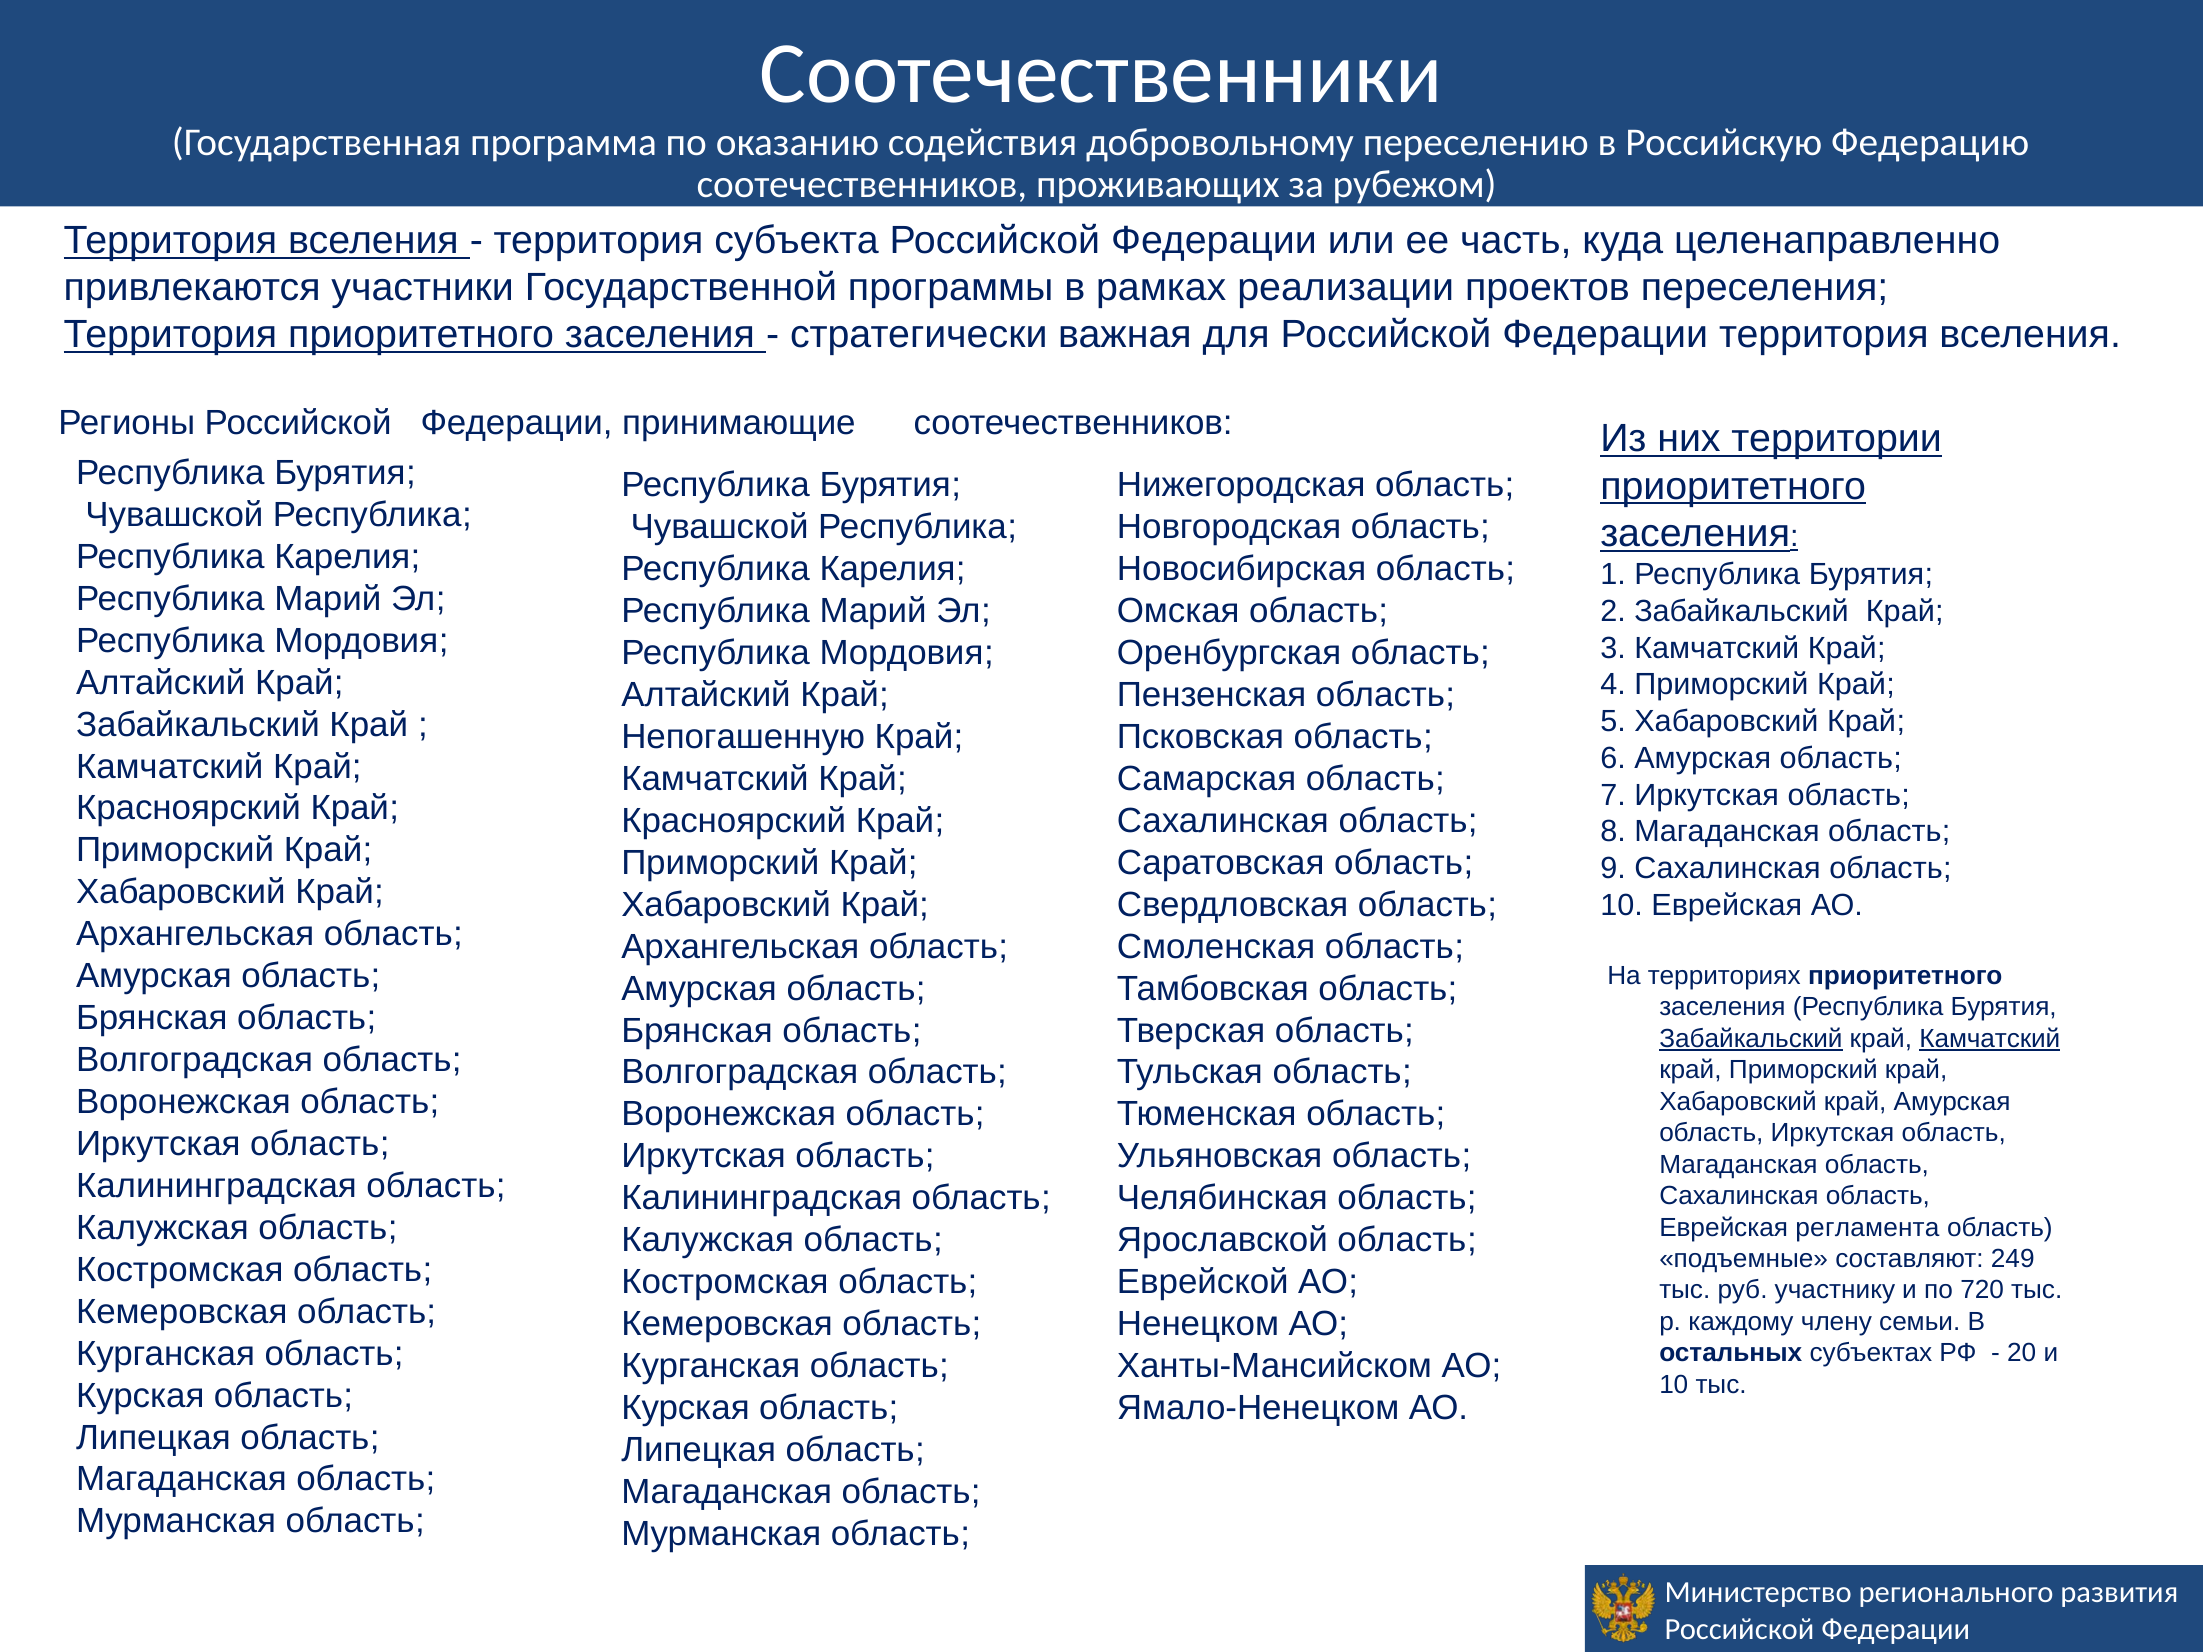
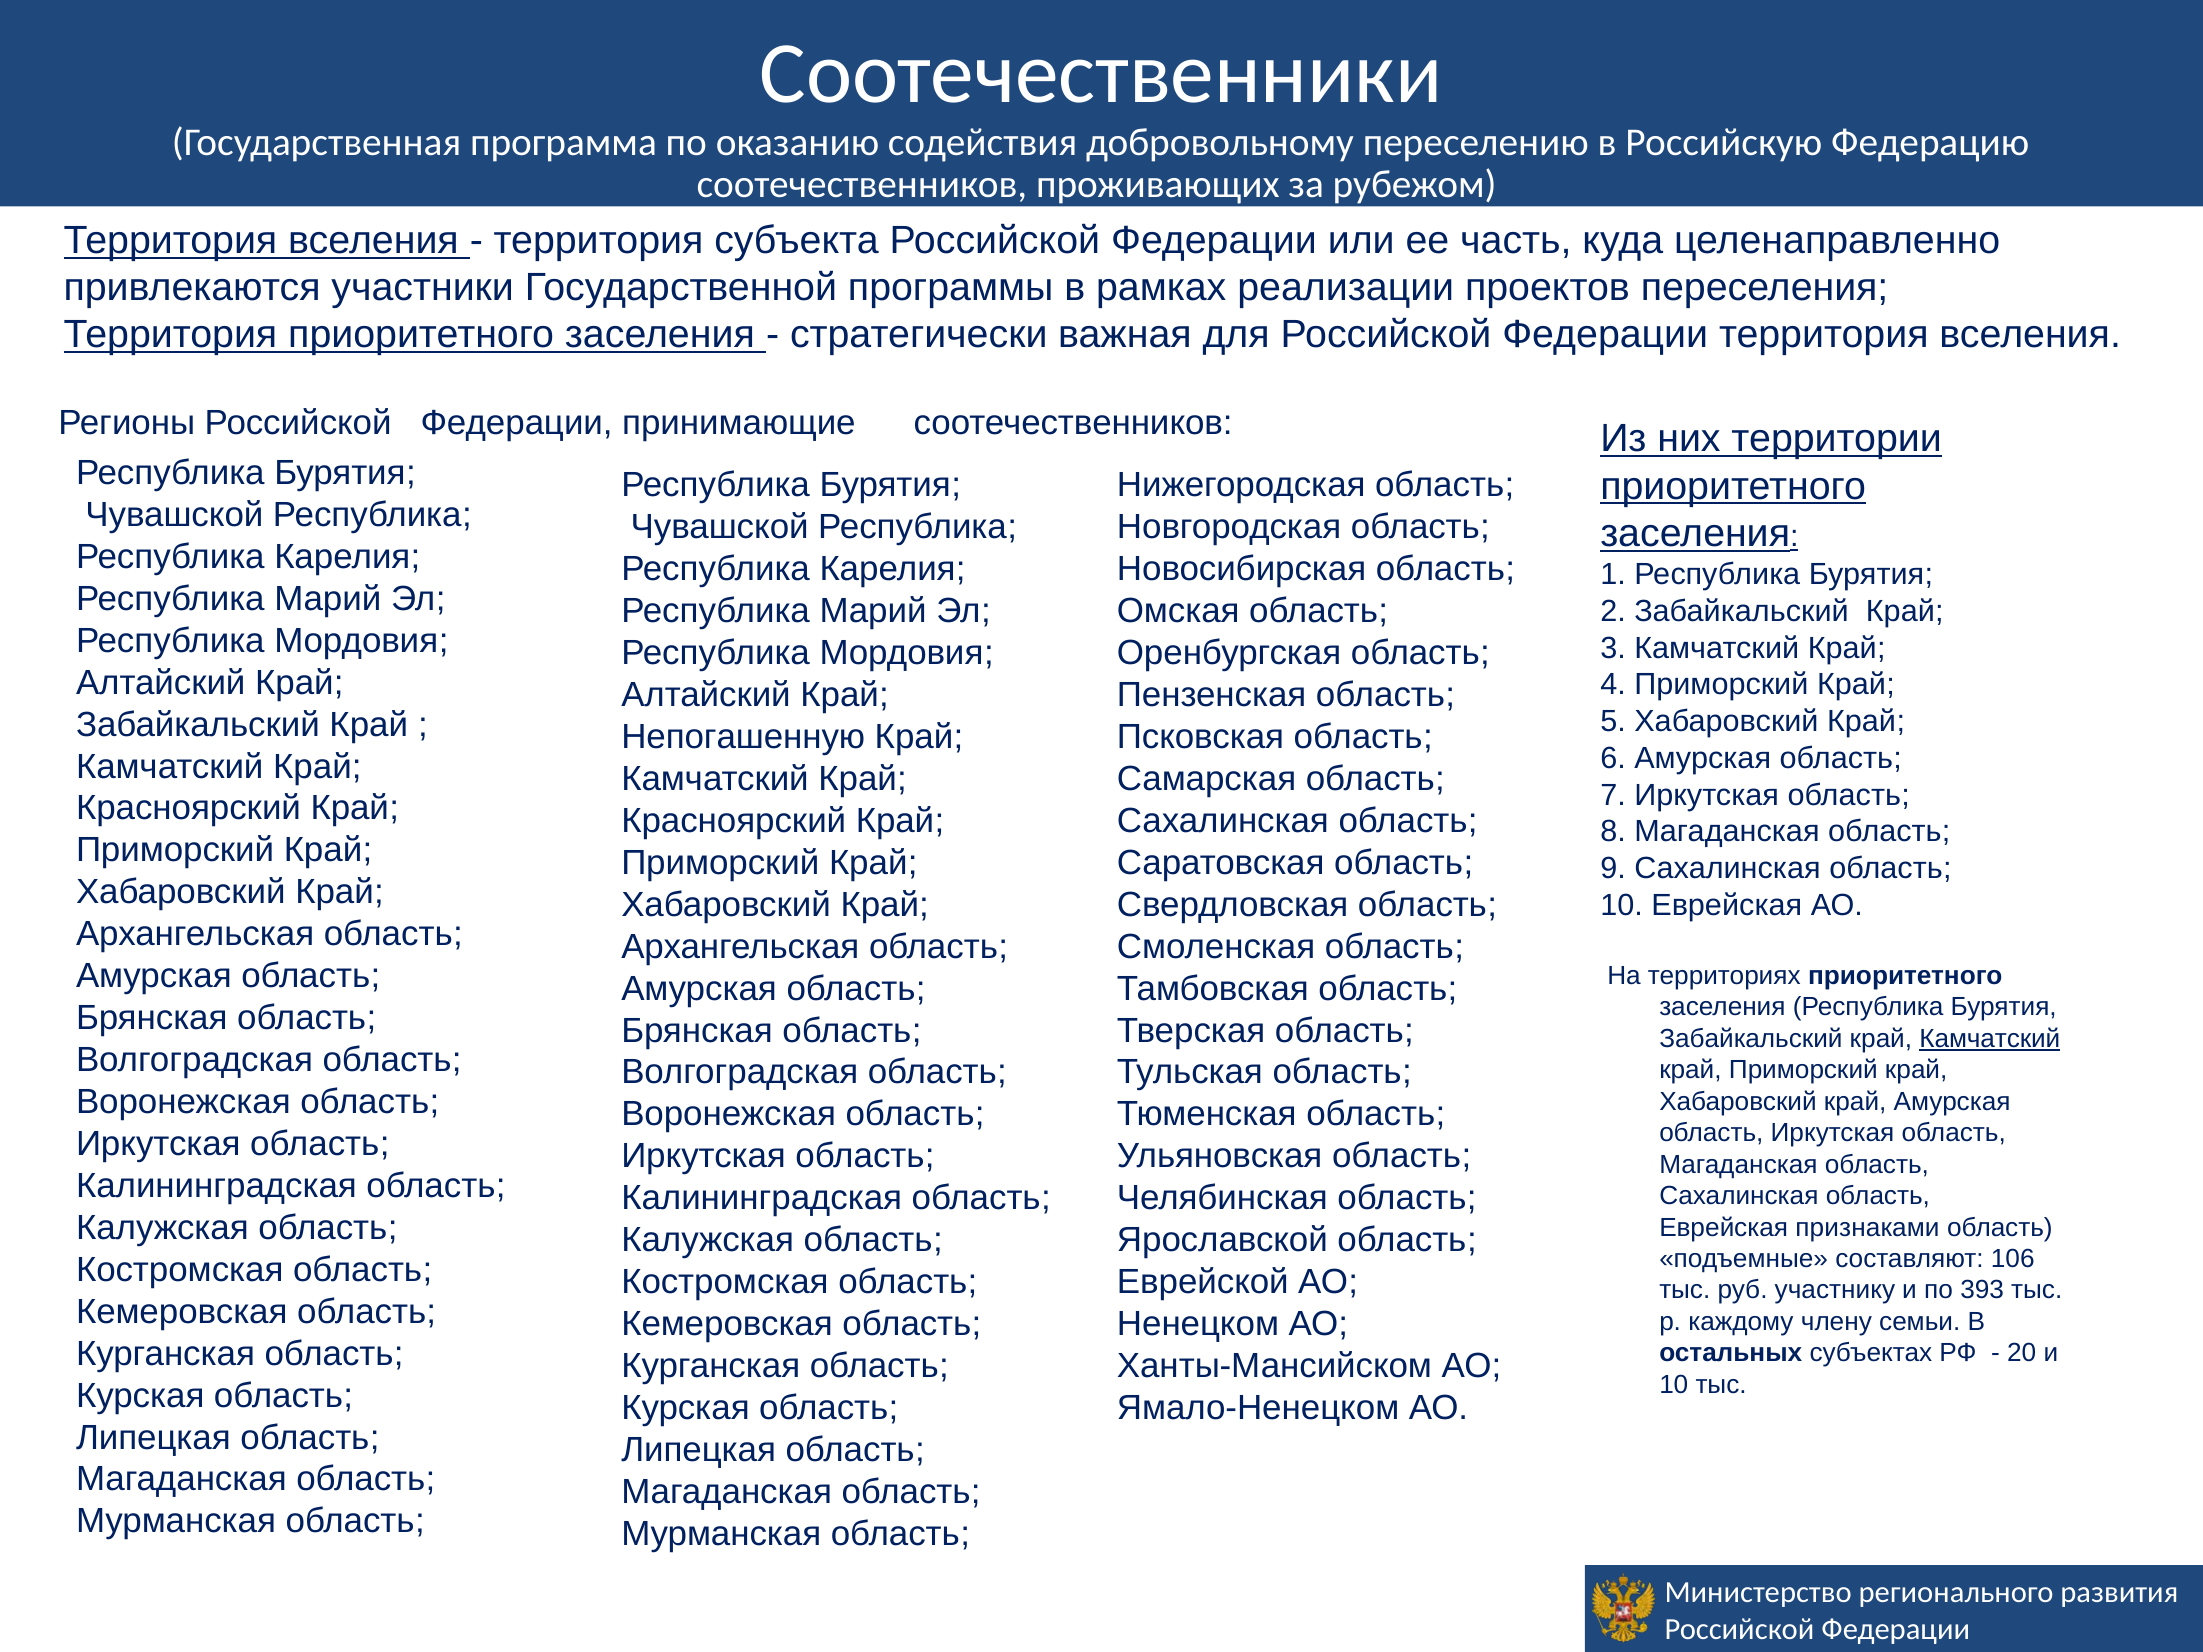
Забайкальский at (1751, 1039) underline: present -> none
регламента: регламента -> признаками
249: 249 -> 106
720: 720 -> 393
